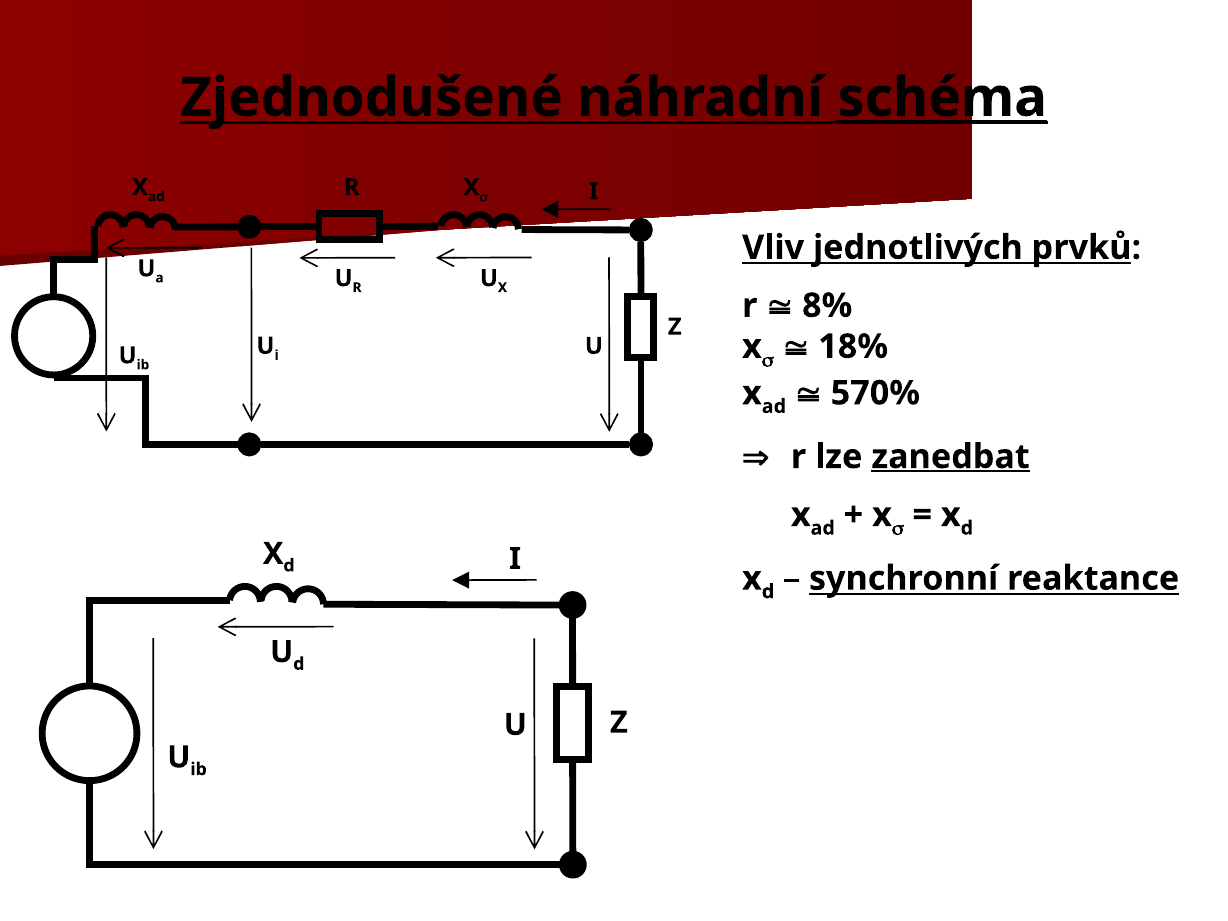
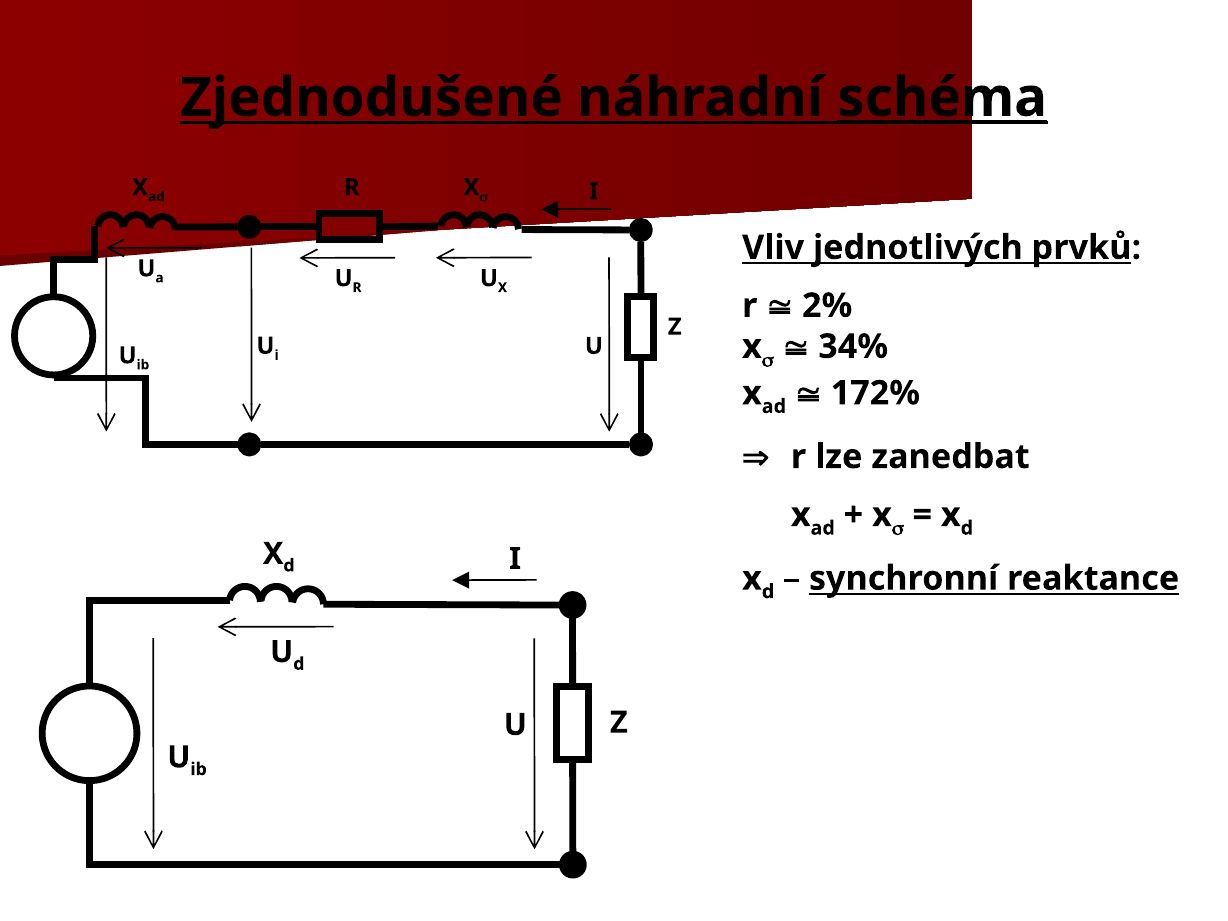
8%: 8% -> 2%
18%: 18% -> 34%
570%: 570% -> 172%
zanedbat underline: present -> none
